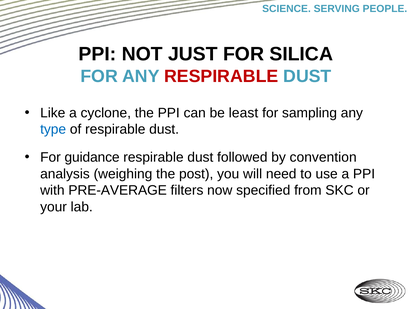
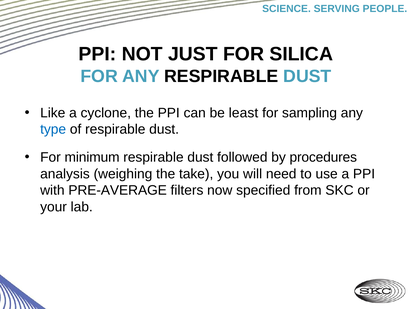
RESPIRABLE at (221, 76) colour: red -> black
guidance: guidance -> minimum
convention: convention -> procedures
post: post -> take
